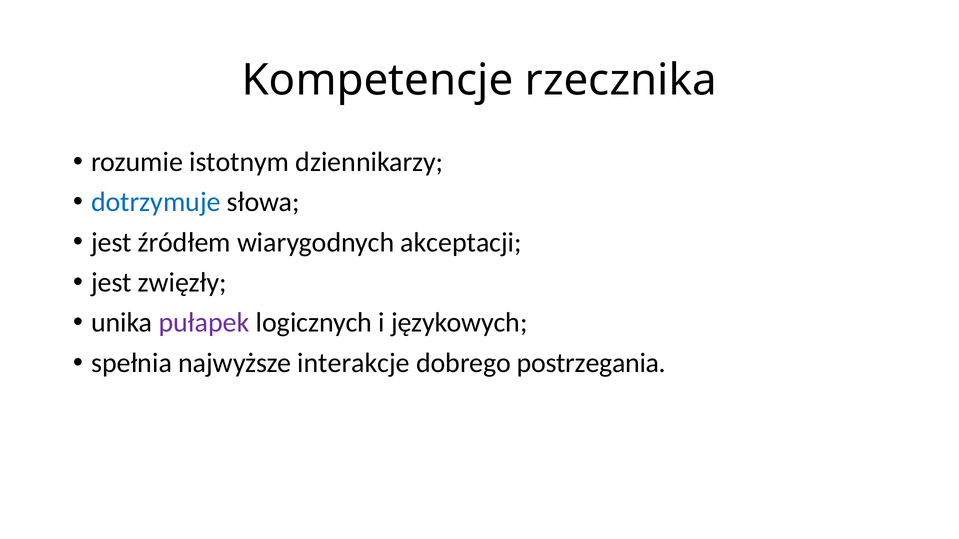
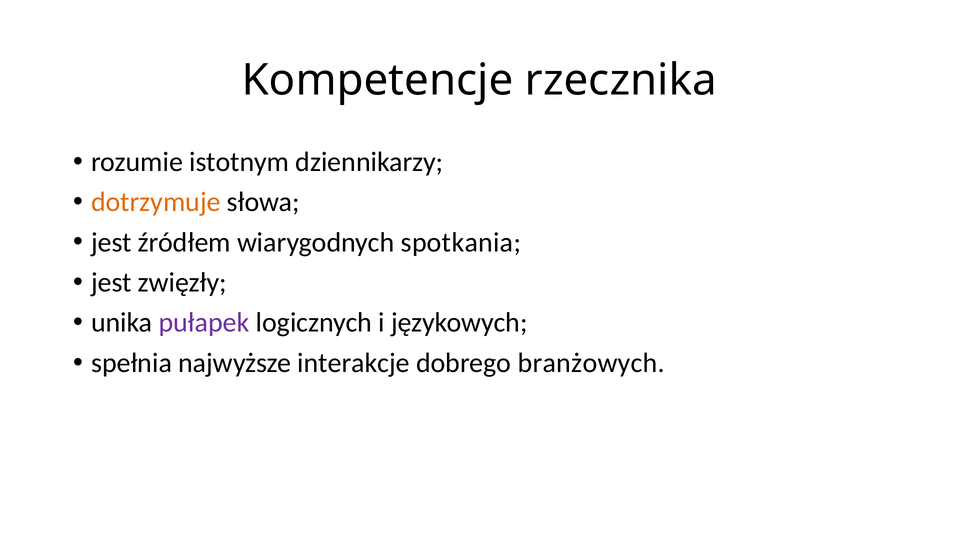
dotrzymuje colour: blue -> orange
akceptacji: akceptacji -> spotkania
postrzegania: postrzegania -> branżowych
